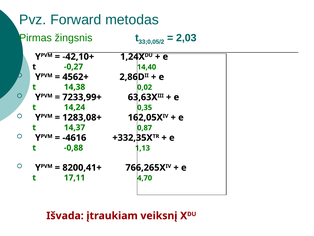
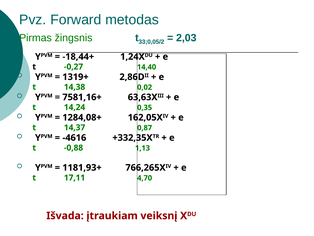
-42,10+: -42,10+ -> -18,44+
4562+: 4562+ -> 1319+
7233,99+: 7233,99+ -> 7581,16+
1283,08+: 1283,08+ -> 1284,08+
8200,41+: 8200,41+ -> 1181,93+
